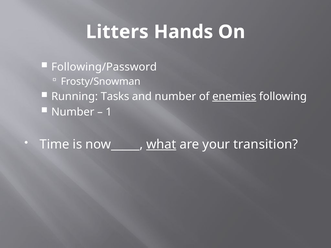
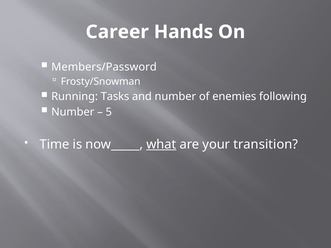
Litters: Litters -> Career
Following/Password: Following/Password -> Members/Password
enemies underline: present -> none
1: 1 -> 5
